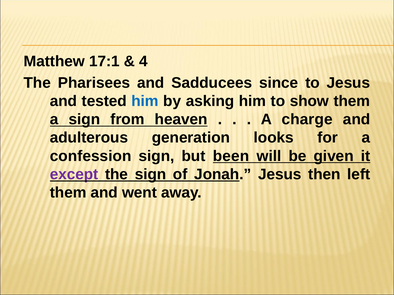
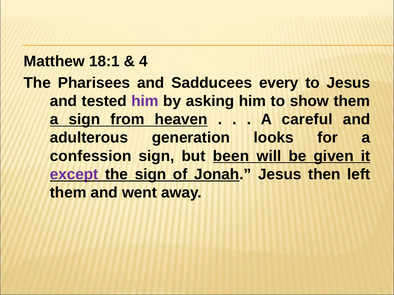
17:1: 17:1 -> 18:1
since: since -> every
him at (145, 101) colour: blue -> purple
charge: charge -> careful
